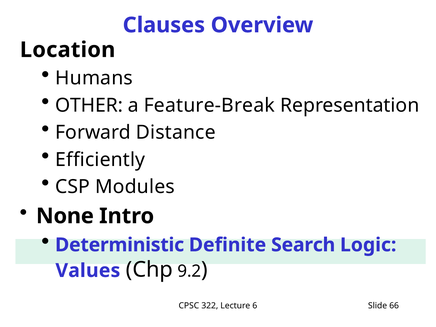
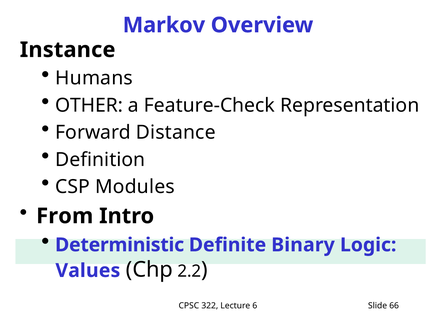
Clauses: Clauses -> Markov
Location: Location -> Instance
Feature-Break: Feature-Break -> Feature-Check
Efficiently: Efficiently -> Definition
None: None -> From
Search: Search -> Binary
9.2: 9.2 -> 2.2
